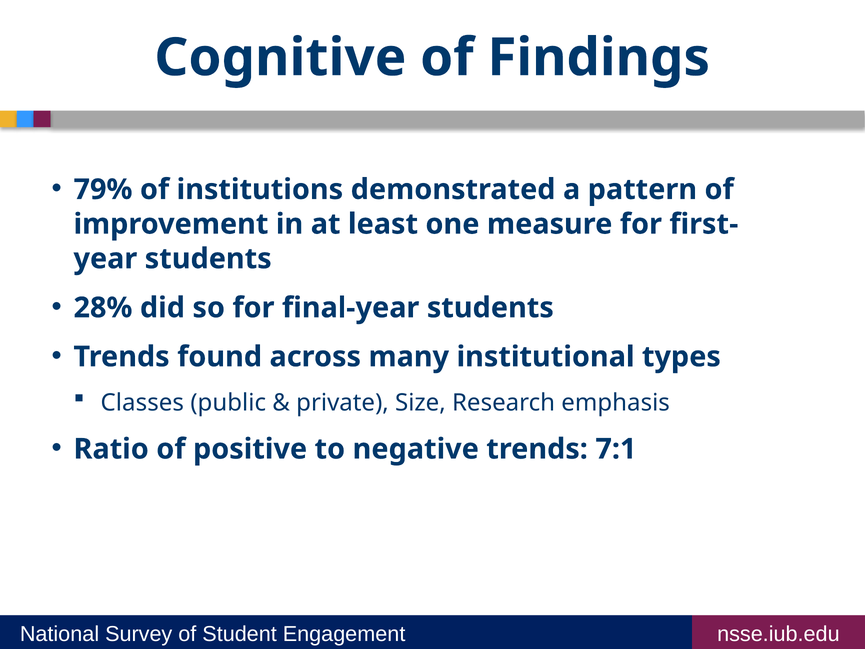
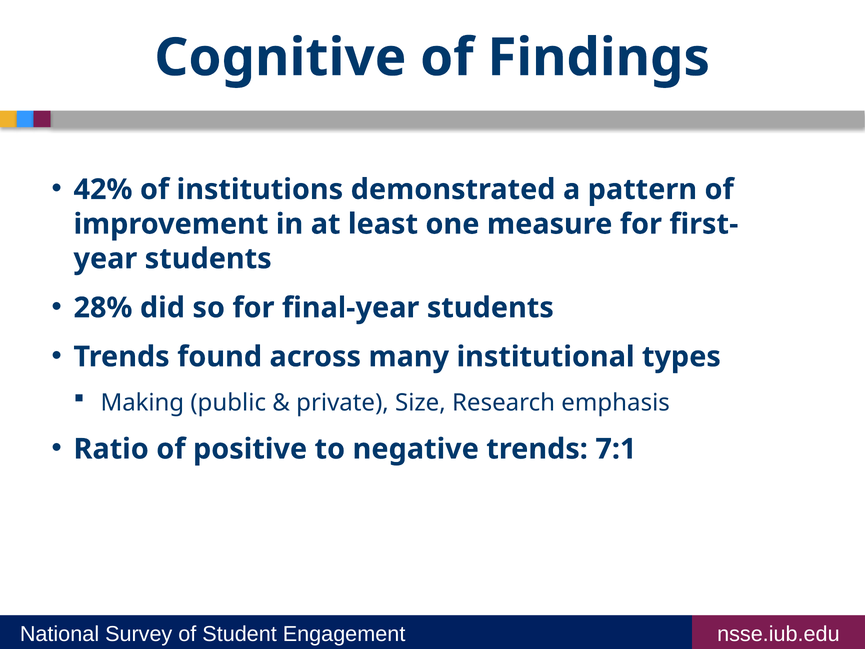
79%: 79% -> 42%
Classes: Classes -> Making
